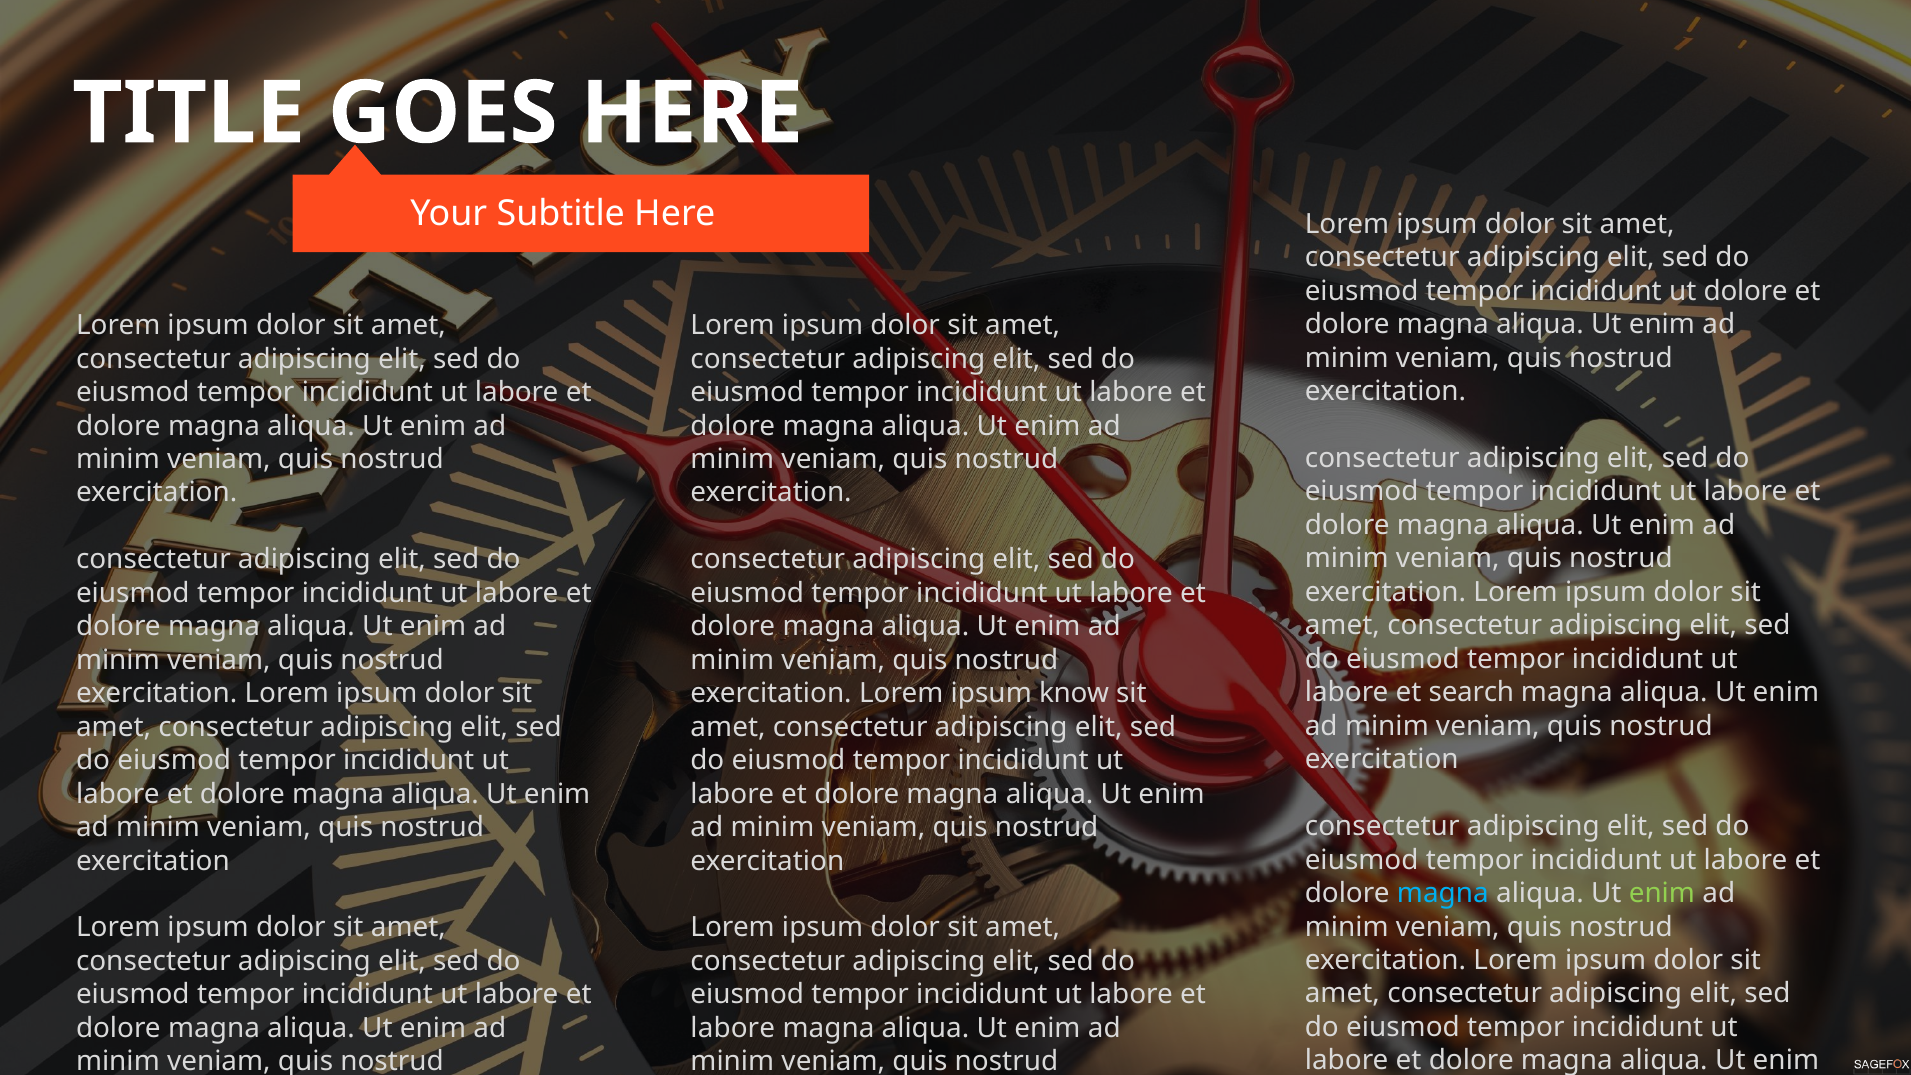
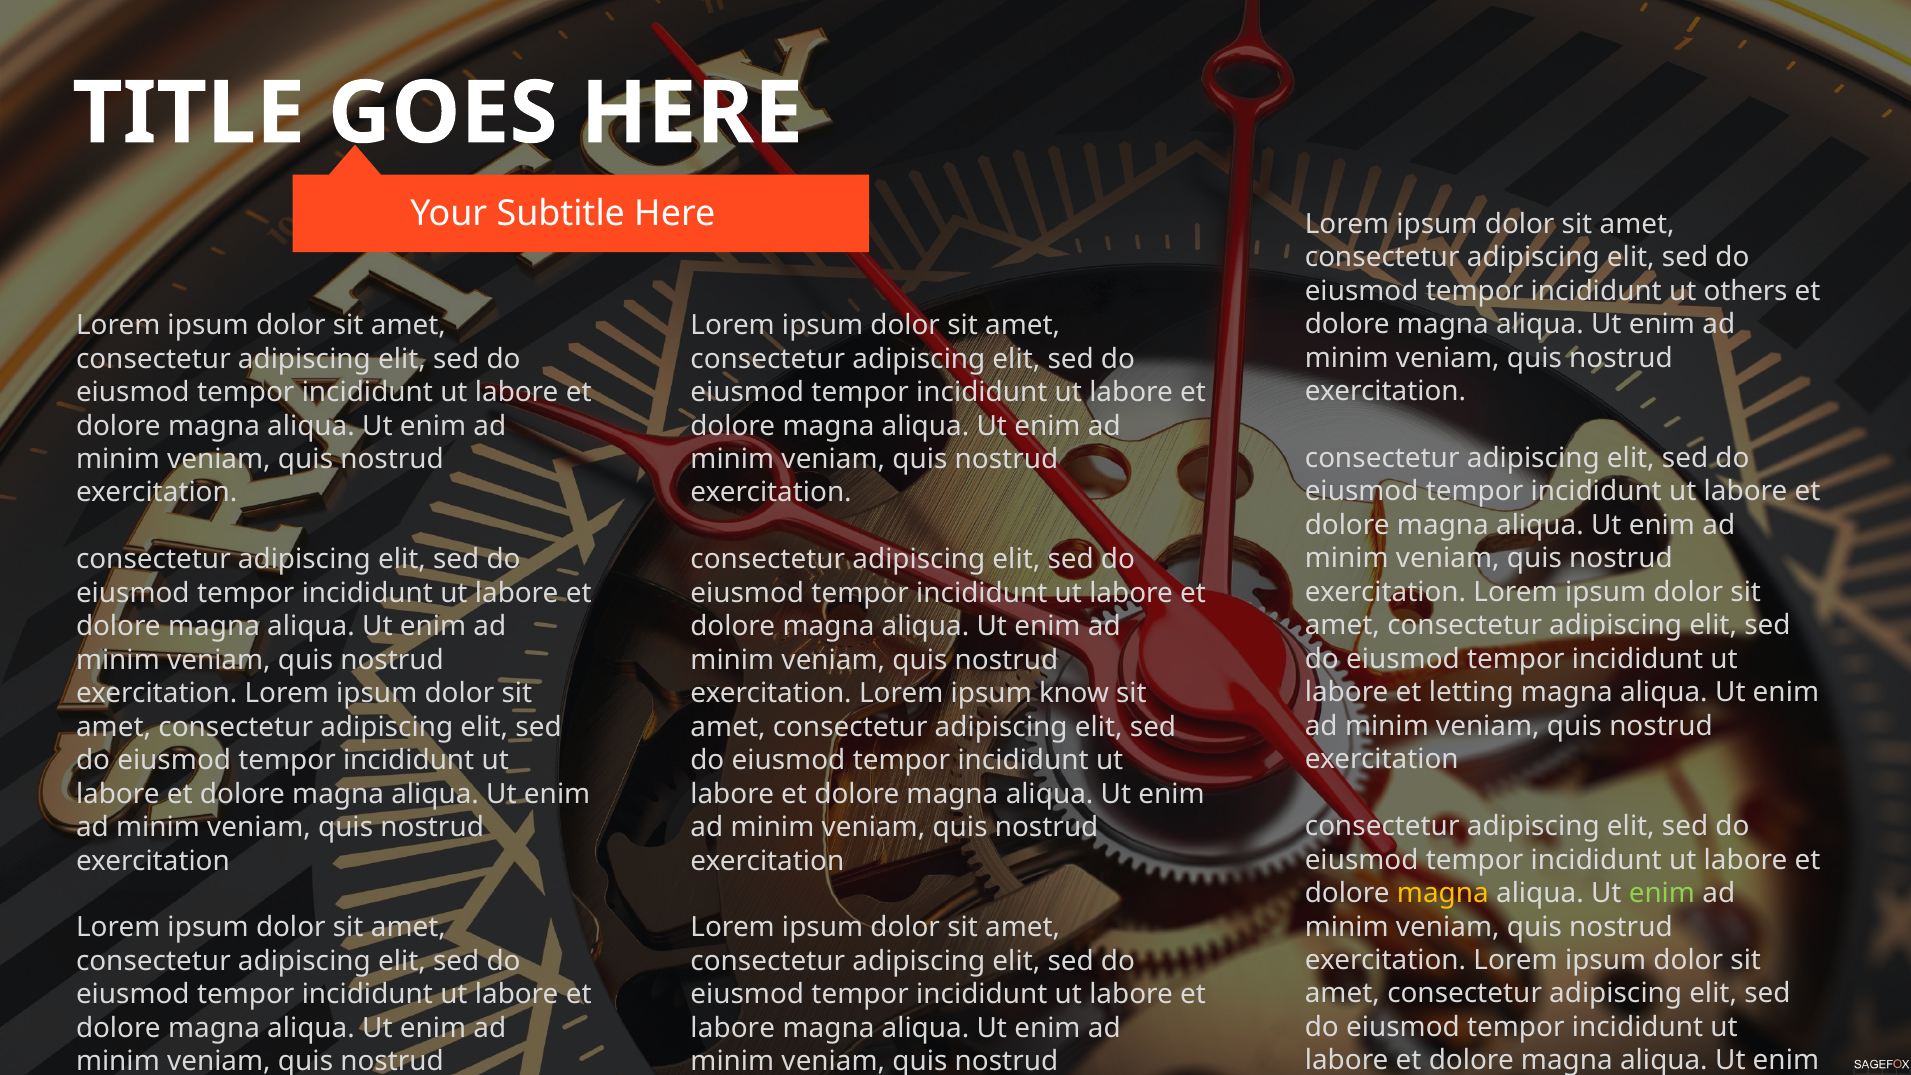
ut dolore: dolore -> others
search: search -> letting
magna at (1443, 893) colour: light blue -> yellow
